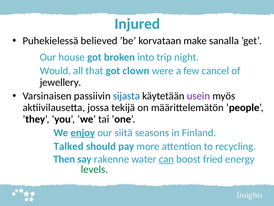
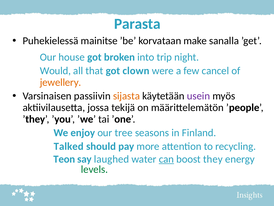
Injured: Injured -> Parasta
believed: believed -> mainitse
jewellery colour: black -> orange
sijasta colour: blue -> orange
enjoy underline: present -> none
siitä: siitä -> tree
Then: Then -> Teon
rakenne: rakenne -> laughed
fried: fried -> they
